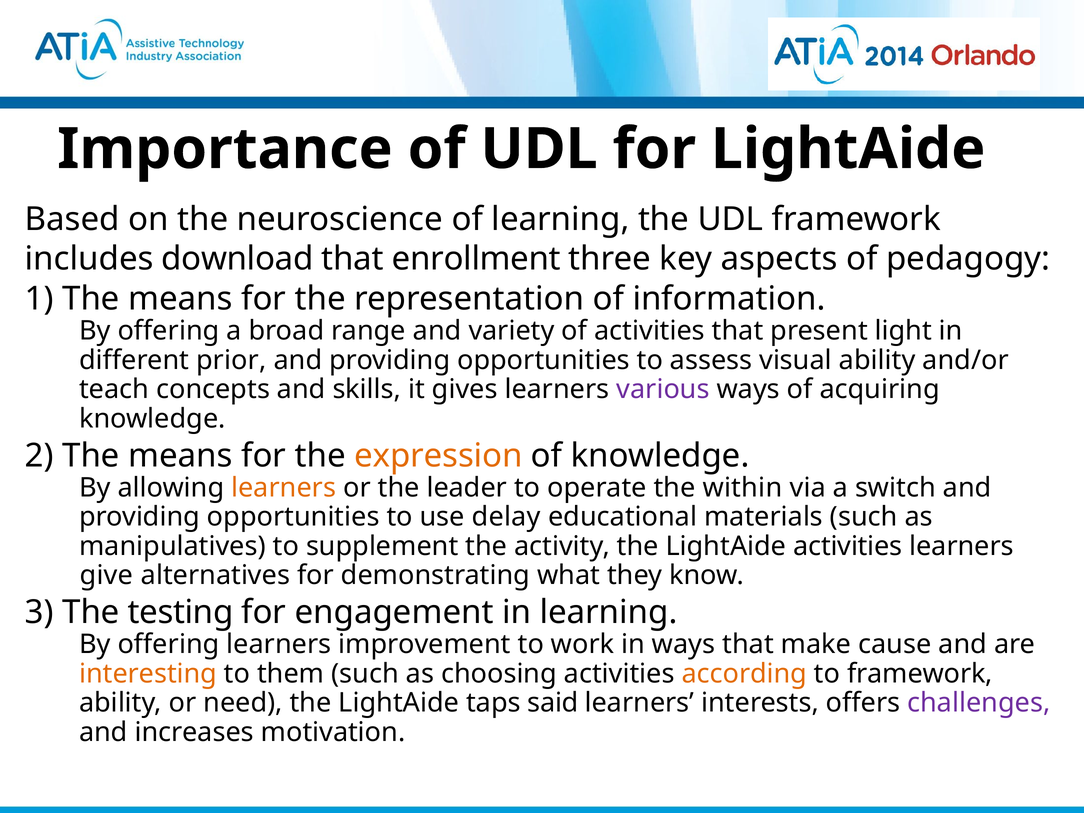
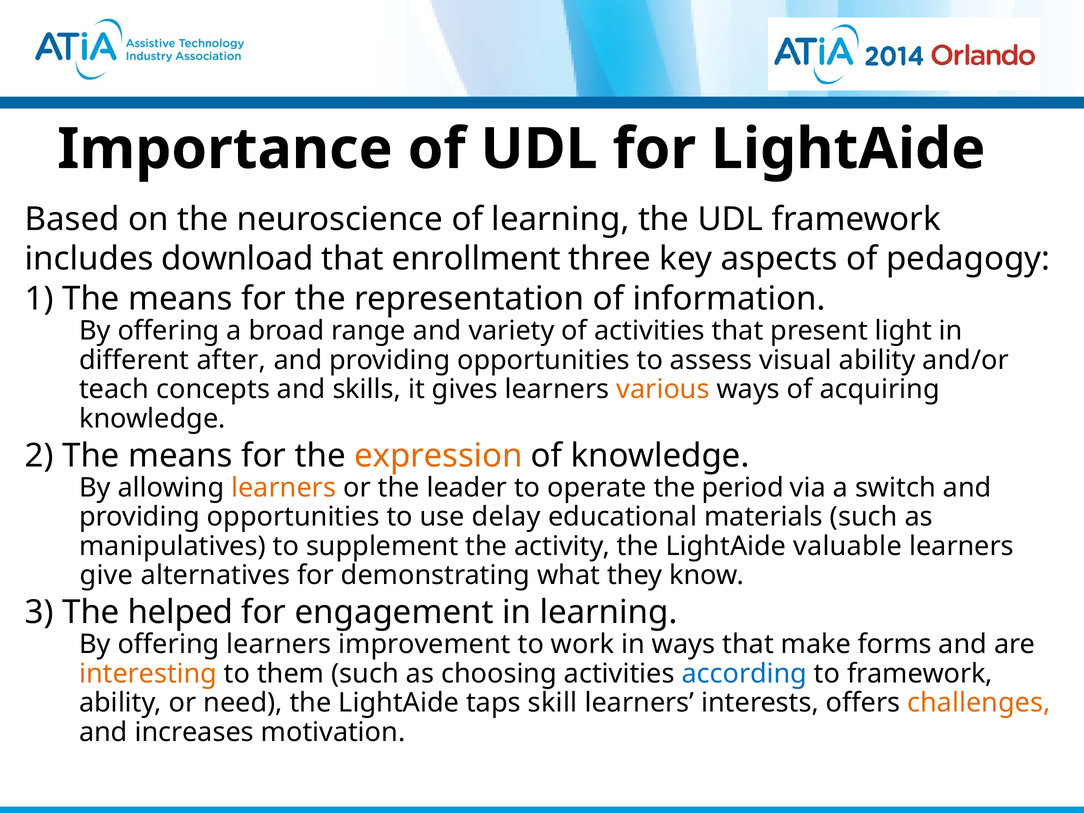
prior: prior -> after
various colour: purple -> orange
within: within -> period
LightAide activities: activities -> valuable
testing: testing -> helped
cause: cause -> forms
according colour: orange -> blue
said: said -> skill
challenges colour: purple -> orange
